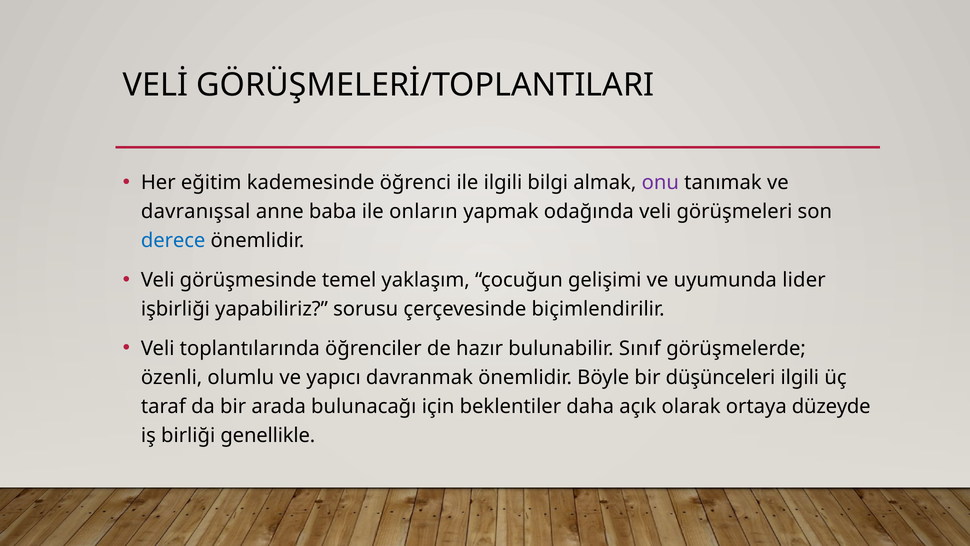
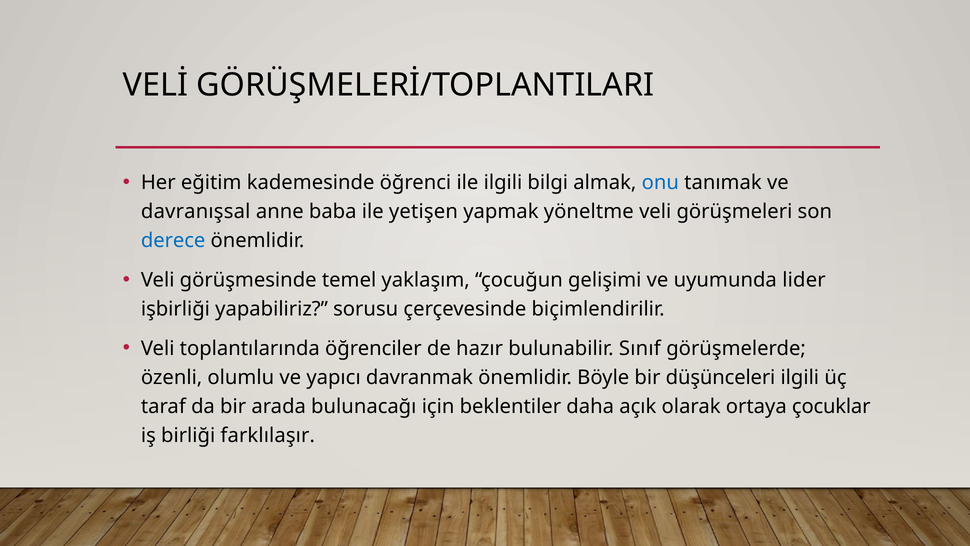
onu colour: purple -> blue
onların: onların -> yetişen
odağında: odağında -> yöneltme
düzeyde: düzeyde -> çocuklar
genellikle: genellikle -> farklılaşır
